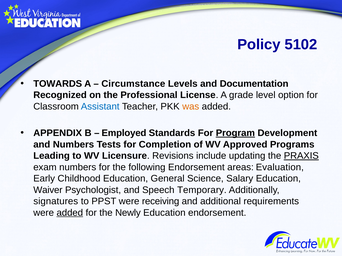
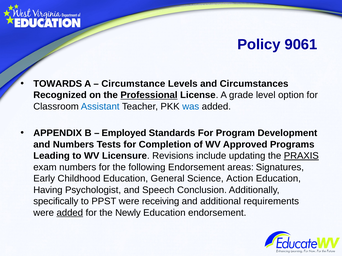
5102: 5102 -> 9061
Documentation: Documentation -> Circumstances
Professional underline: none -> present
was colour: orange -> blue
Program underline: present -> none
Evaluation: Evaluation -> Signatures
Salary: Salary -> Action
Waiver: Waiver -> Having
Temporary: Temporary -> Conclusion
signatures: signatures -> specifically
